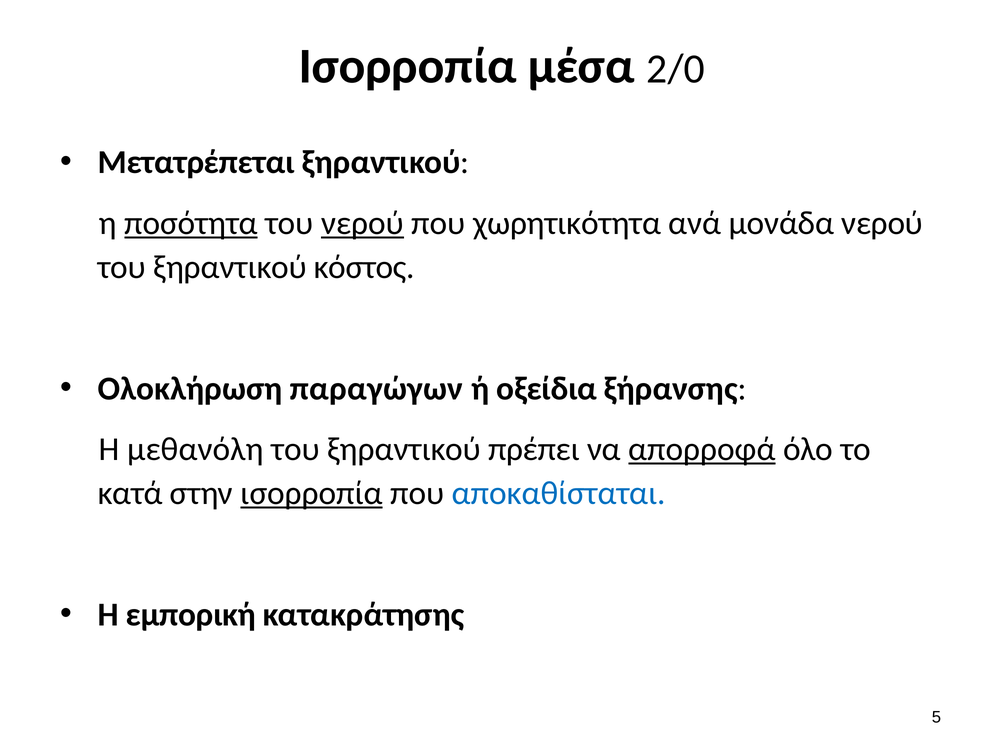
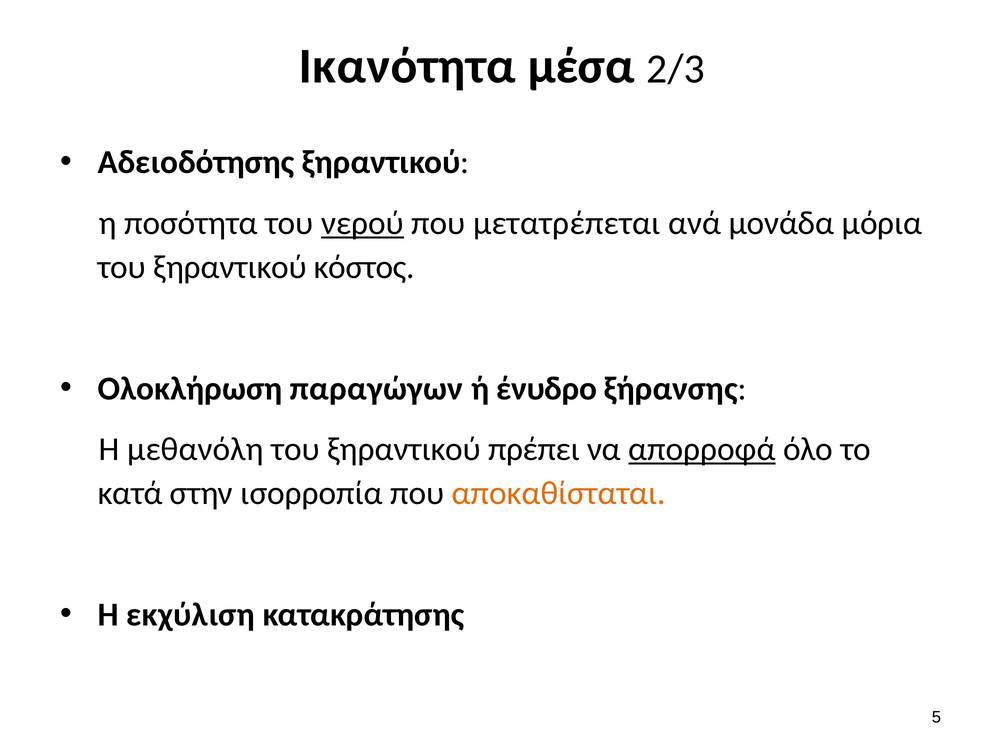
Ισορροπία at (408, 66): Ισορροπία -> Ικανότητα
2/0: 2/0 -> 2/3
Μετατρέπεται: Μετατρέπεται -> Αδειοδότησης
ποσότητα underline: present -> none
χωρητικότητα: χωρητικότητα -> μετατρέπεται
μονάδα νερού: νερού -> μόρια
οξείδια: οξείδια -> ένυδρο
ισορροπία at (312, 493) underline: present -> none
αποκαθίσταται colour: blue -> orange
εμπορική: εμπορική -> εκχύλιση
